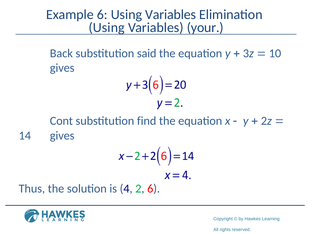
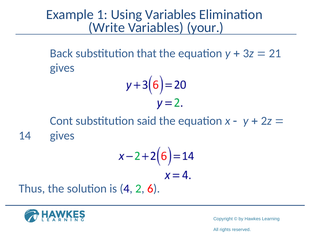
Example 6: 6 -> 1
Using at (107, 27): Using -> Write
said: said -> that
10: 10 -> 21
find: find -> said
